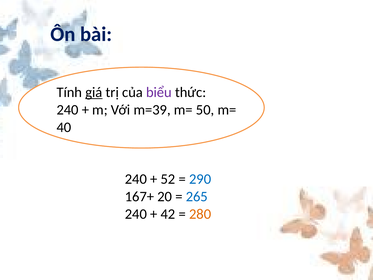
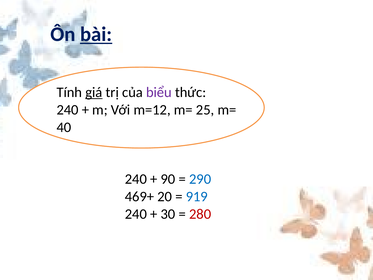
bài underline: none -> present
m=39: m=39 -> m=12
50: 50 -> 25
52: 52 -> 90
167+: 167+ -> 469+
265: 265 -> 919
42: 42 -> 30
280 colour: orange -> red
